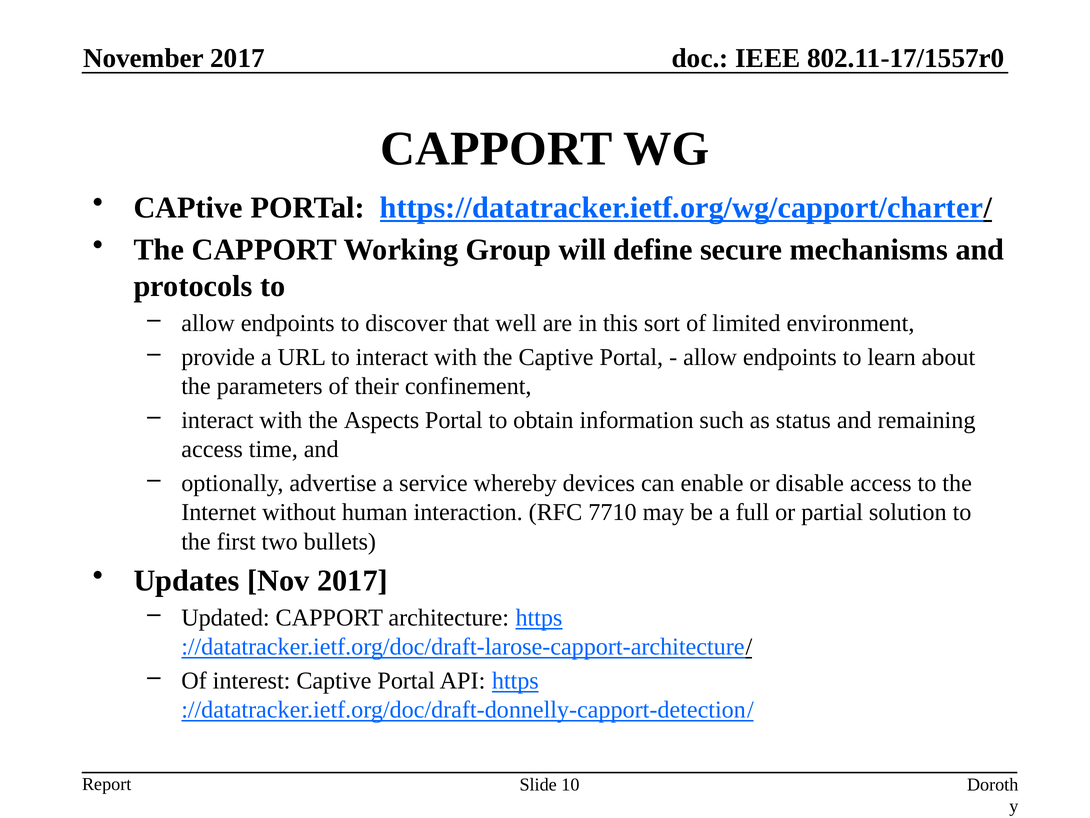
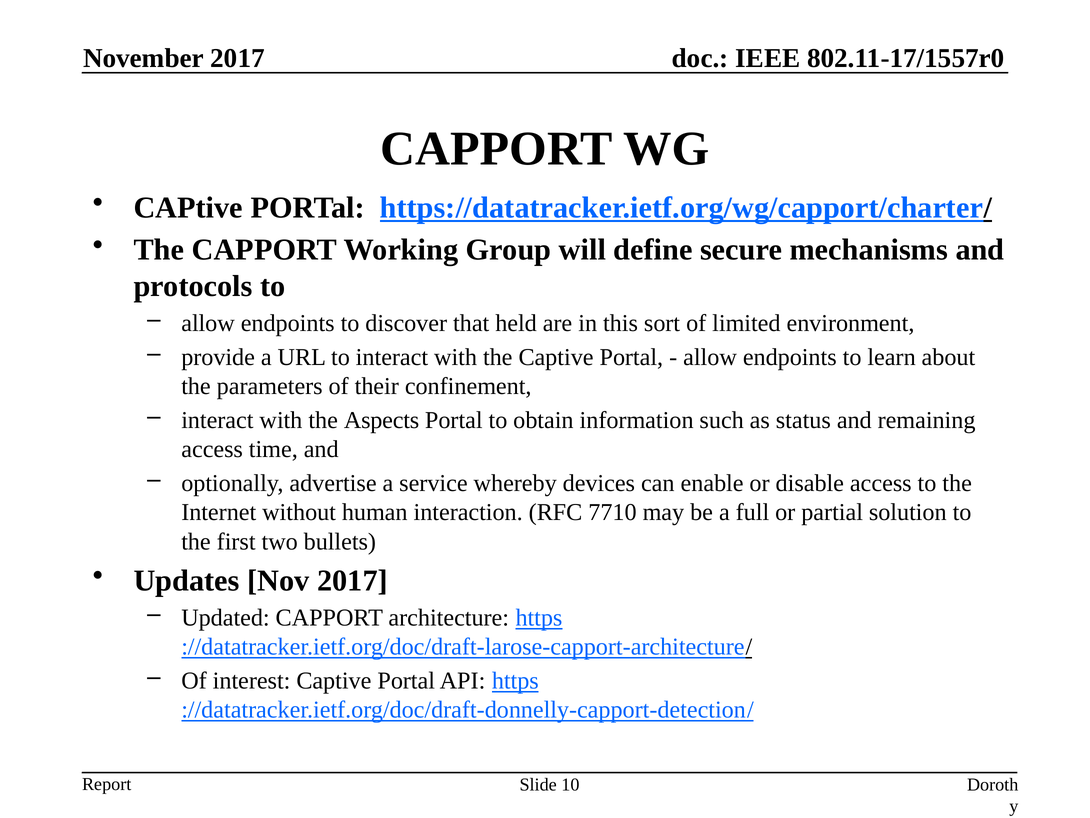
well: well -> held
